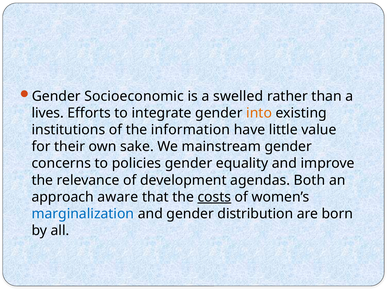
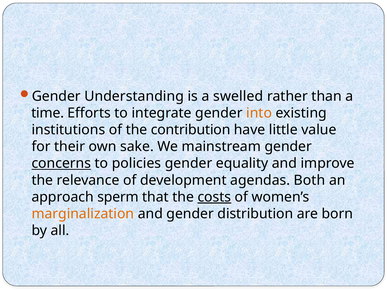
Socioeconomic: Socioeconomic -> Understanding
lives: lives -> time
information: information -> contribution
concerns underline: none -> present
aware: aware -> sperm
marginalization colour: blue -> orange
